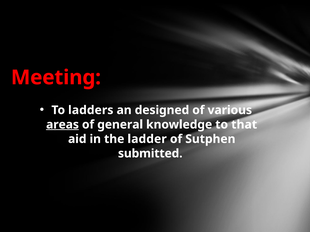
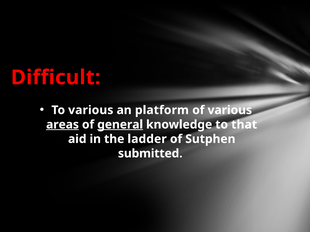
Meeting: Meeting -> Difficult
To ladders: ladders -> various
designed: designed -> platform
general underline: none -> present
